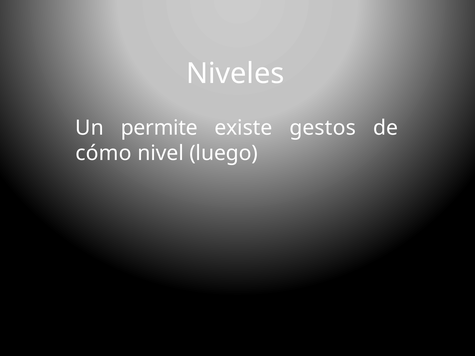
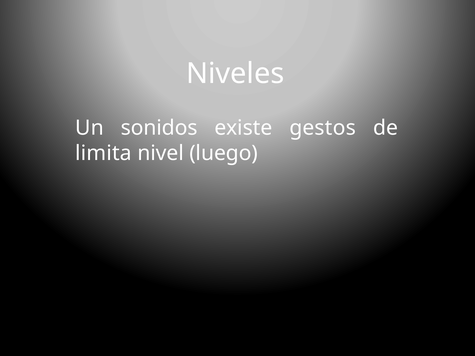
permite: permite -> sonidos
cómo: cómo -> limita
